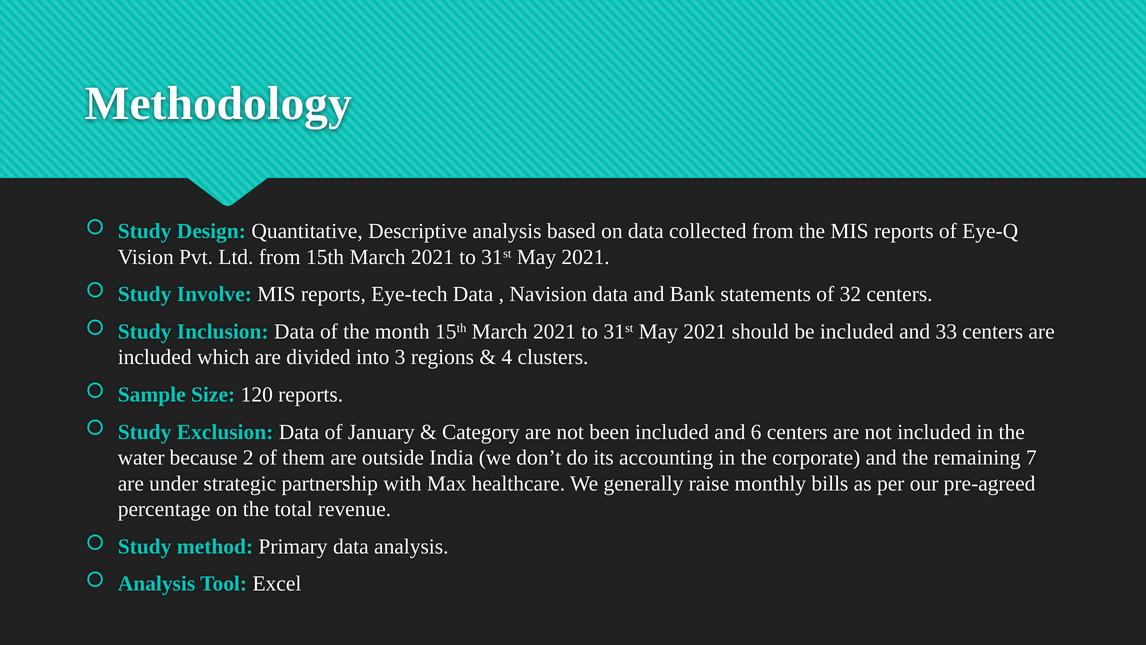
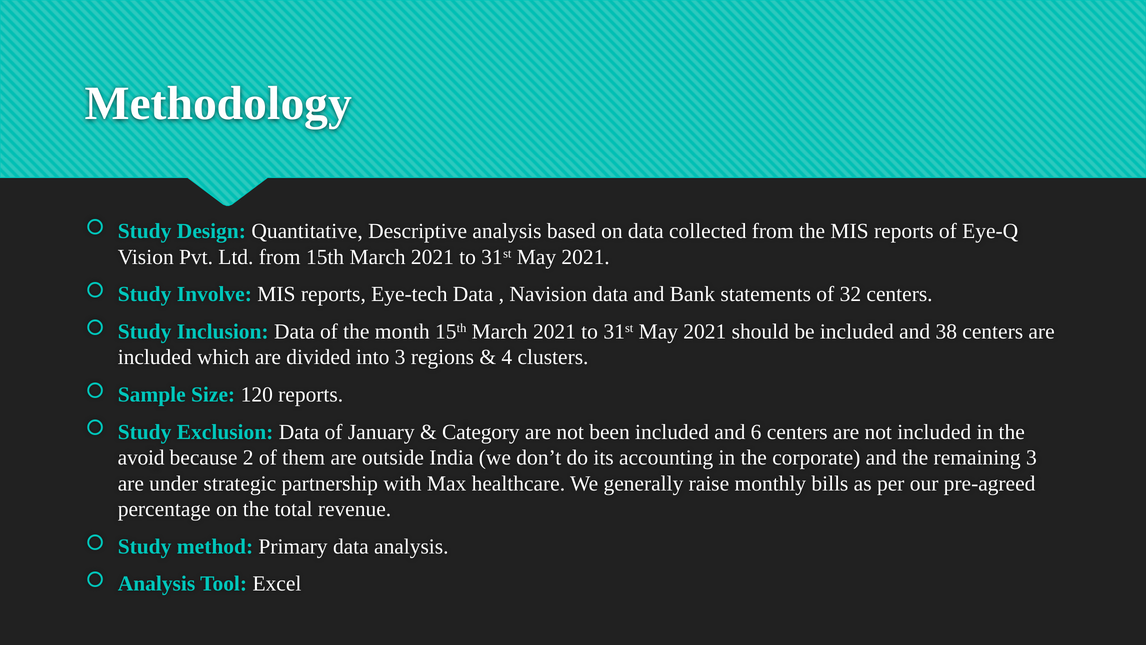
33: 33 -> 38
water: water -> avoid
remaining 7: 7 -> 3
